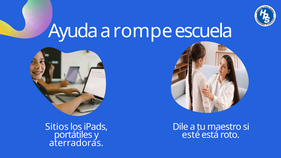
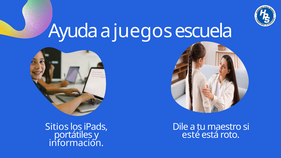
rompe: rompe -> juegos
aterradoras: aterradoras -> información
